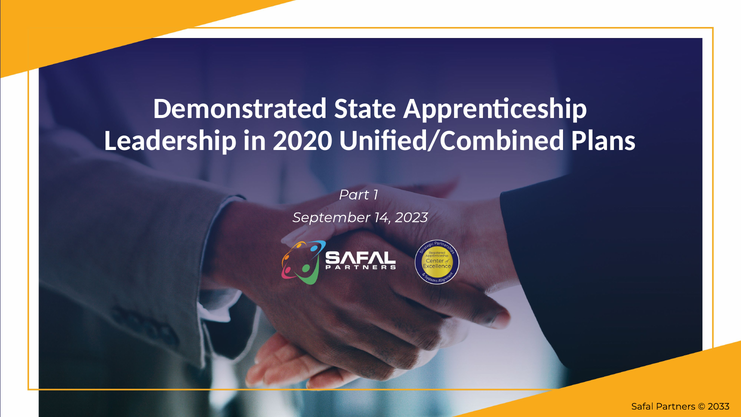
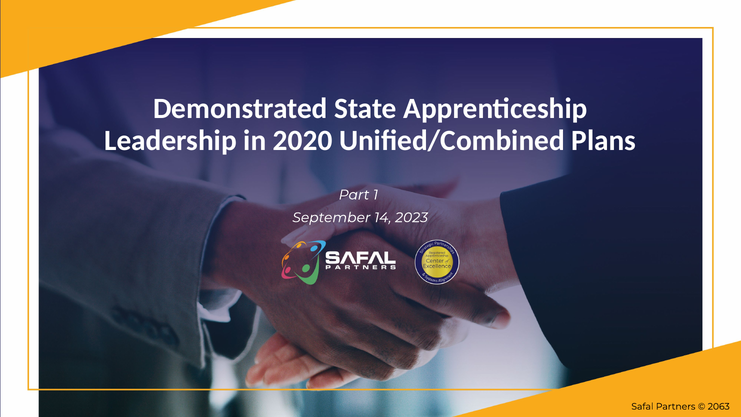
2033: 2033 -> 2063
